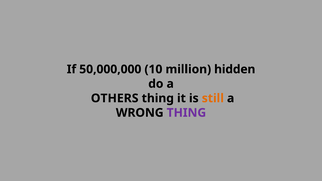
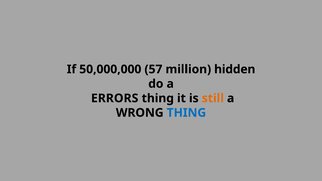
10: 10 -> 57
OTHERS: OTHERS -> ERRORS
THING at (186, 113) colour: purple -> blue
